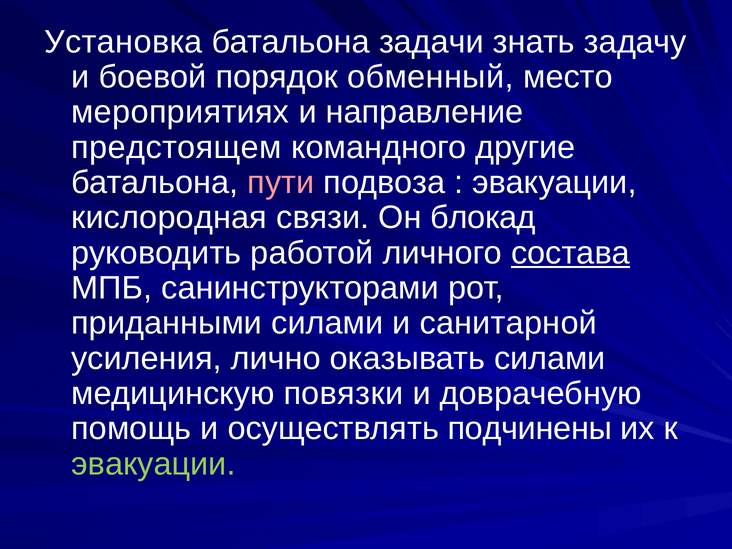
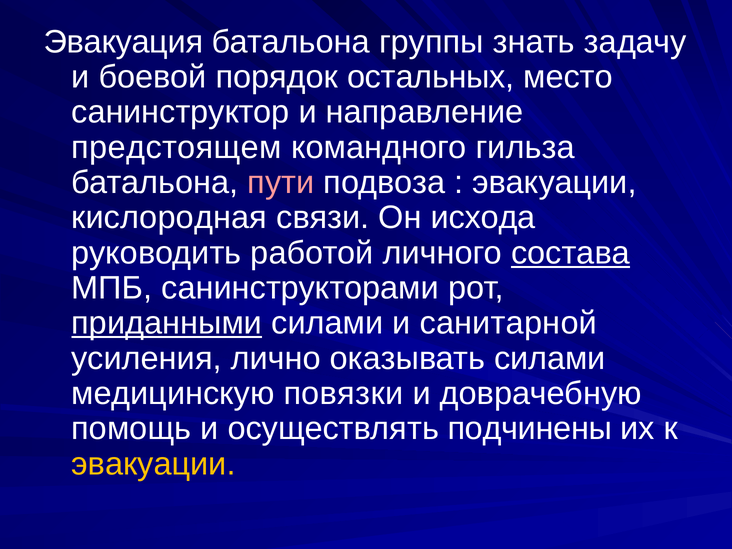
Установка: Установка -> Эвакуация
задачи: задачи -> группы
обменный: обменный -> остальных
мероприятиях: мероприятиях -> санинструктор
другие: другие -> гильза
блокад: блокад -> исхода
приданными underline: none -> present
эвакуации at (153, 464) colour: light green -> yellow
